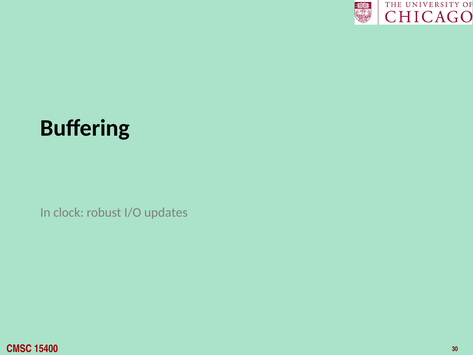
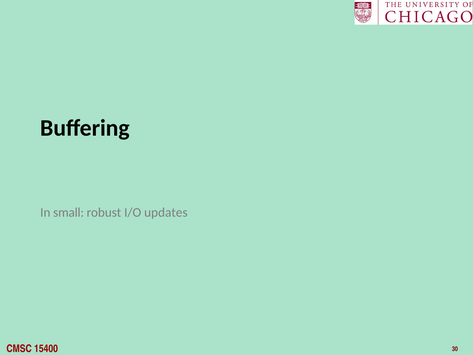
clock: clock -> small
